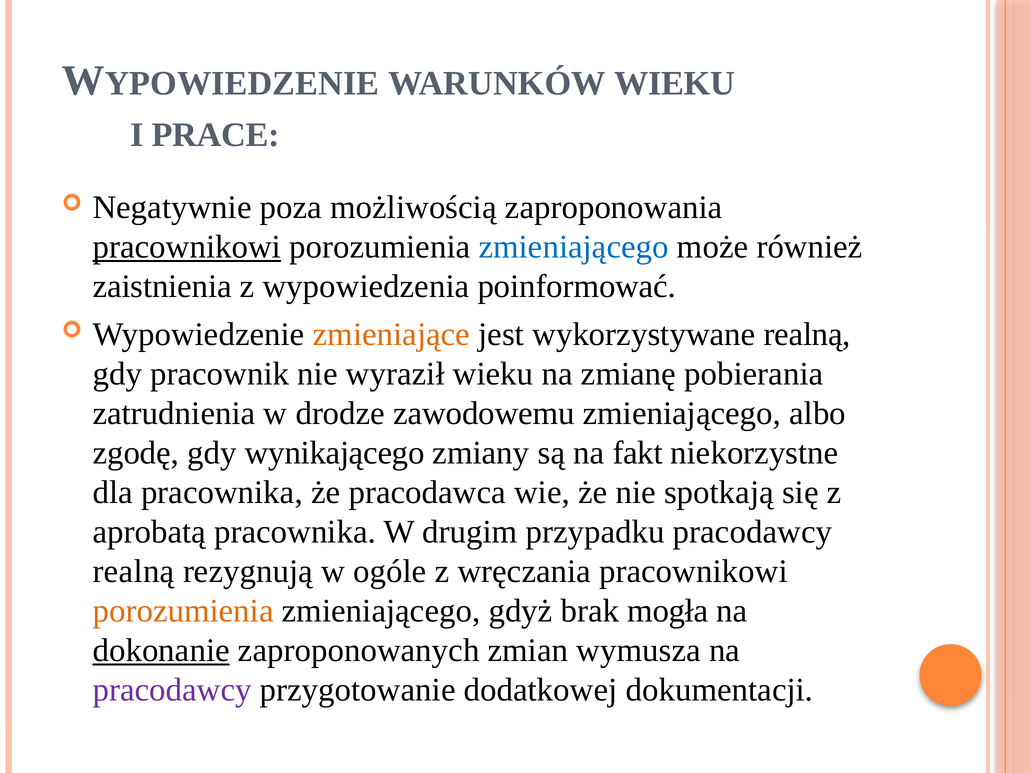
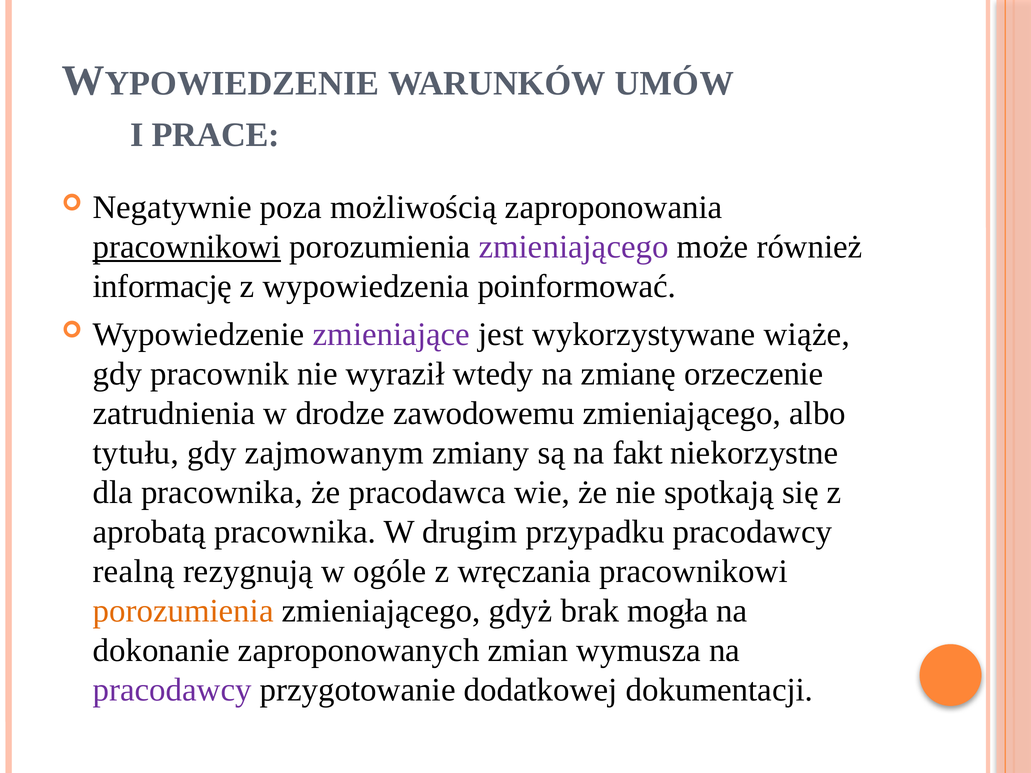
WARUNKÓW WIEKU: WIEKU -> UMÓW
zmieniającego at (574, 247) colour: blue -> purple
zaistnienia: zaistnienia -> informację
zmieniające colour: orange -> purple
wykorzystywane realną: realną -> wiąże
wyraził wieku: wieku -> wtedy
pobierania: pobierania -> orzeczenie
zgodę: zgodę -> tytułu
wynikającego: wynikającego -> zajmowanym
dokonanie underline: present -> none
